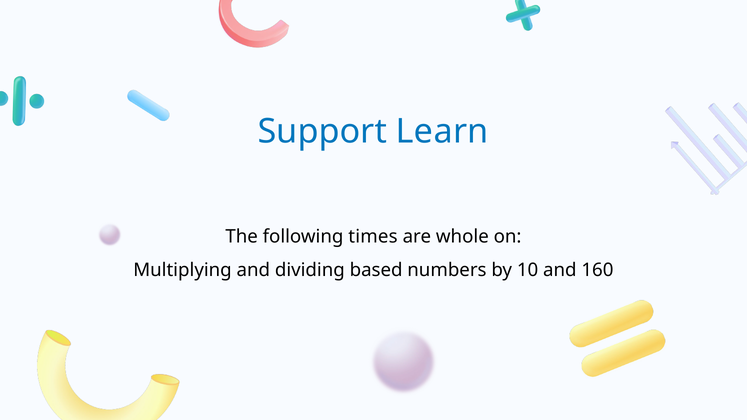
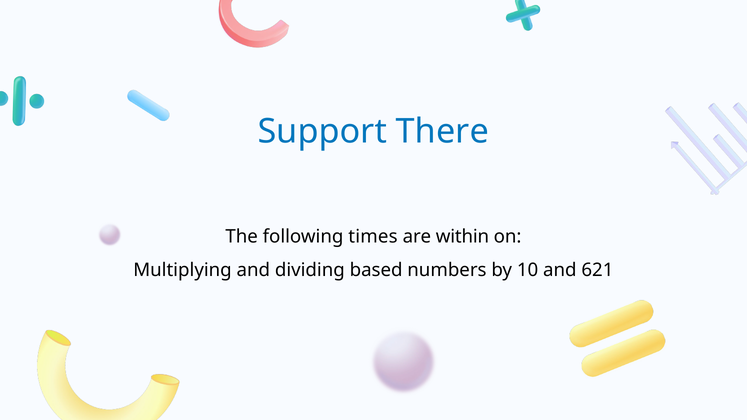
Learn: Learn -> There
whole: whole -> within
160: 160 -> 621
